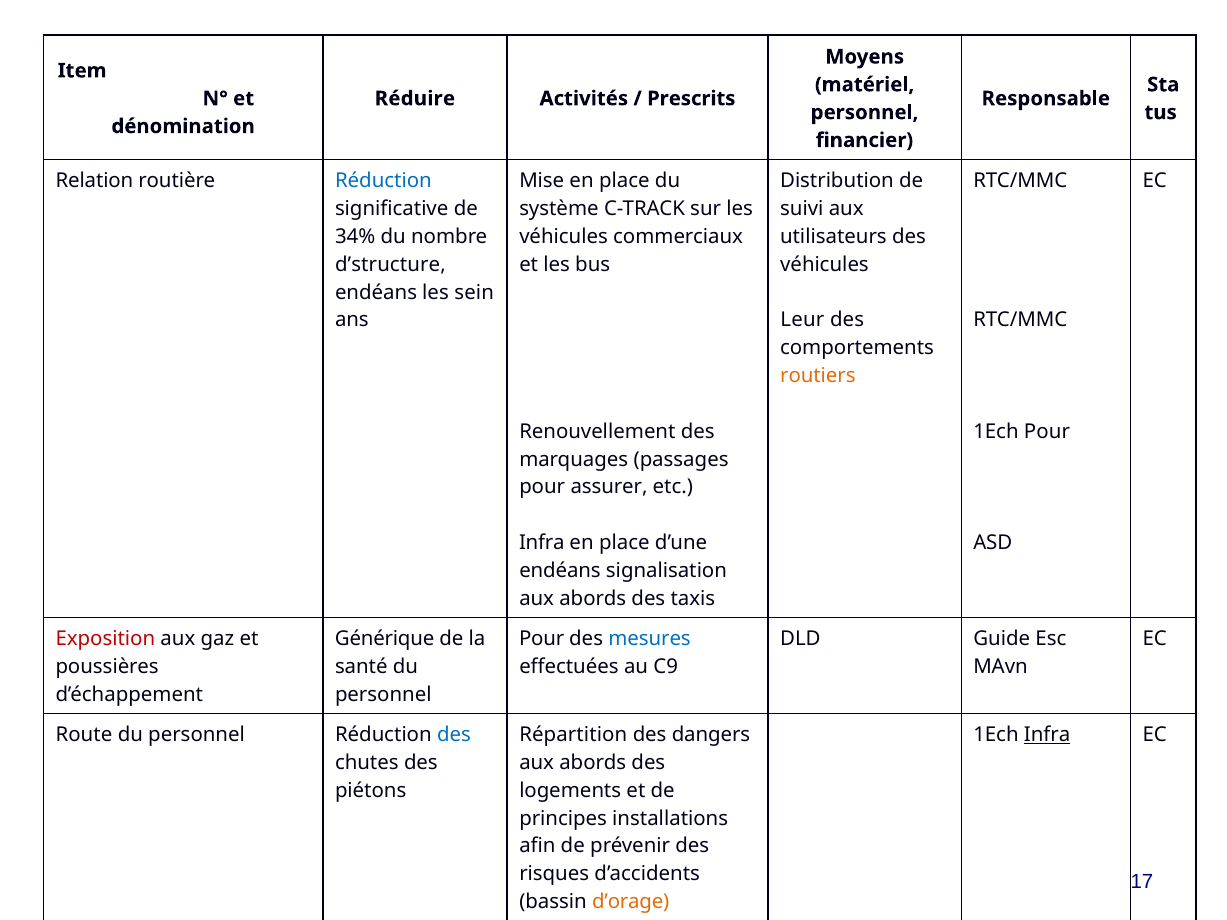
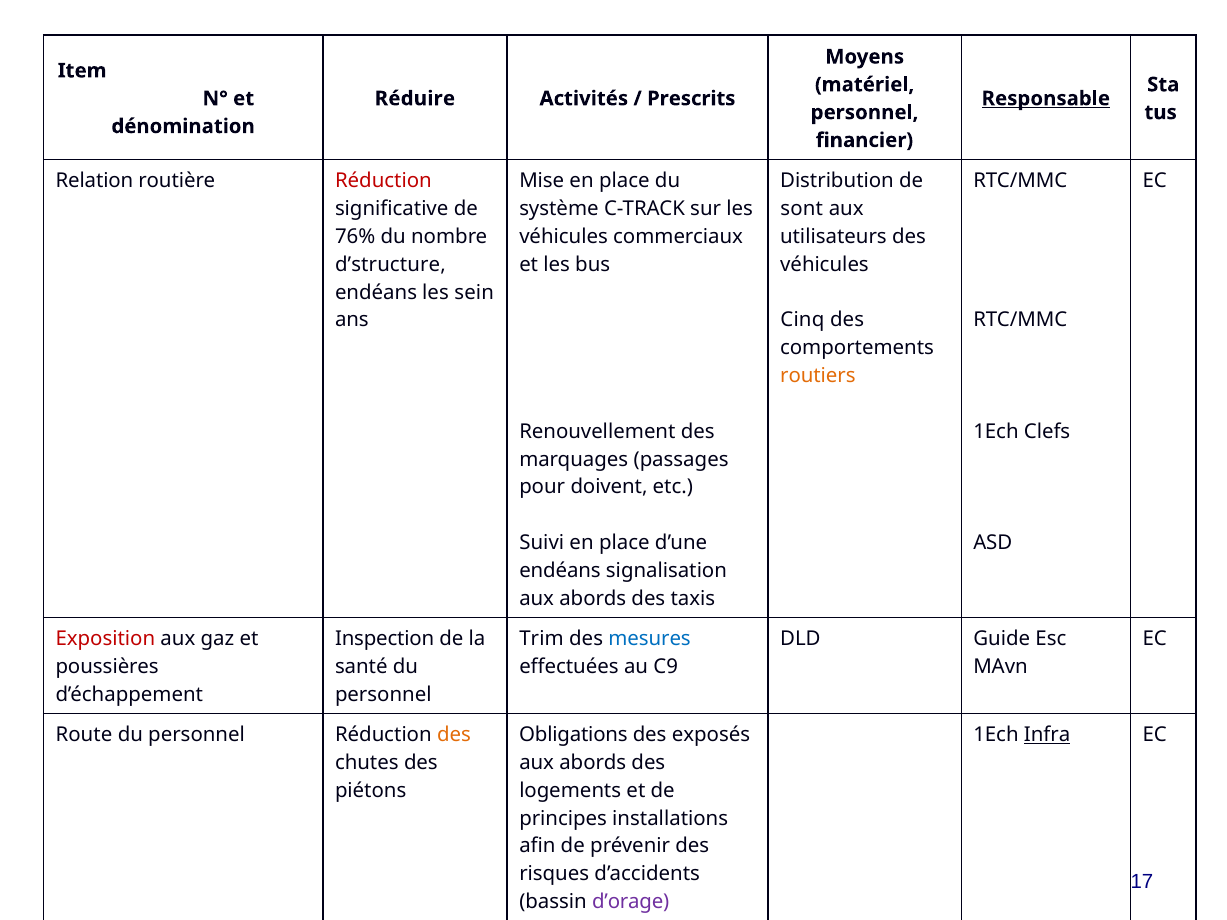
Responsable underline: none -> present
Réduction at (383, 181) colour: blue -> red
suivi: suivi -> sont
34%: 34% -> 76%
Leur: Leur -> Cinq
1Ech Pour: Pour -> Clefs
assurer: assurer -> doivent
Infra at (542, 543): Infra -> Suivi
Générique: Générique -> Inspection
Pour at (542, 639): Pour -> Trim
des at (454, 735) colour: blue -> orange
Répartition: Répartition -> Obligations
dangers: dangers -> exposés
d’orage colour: orange -> purple
